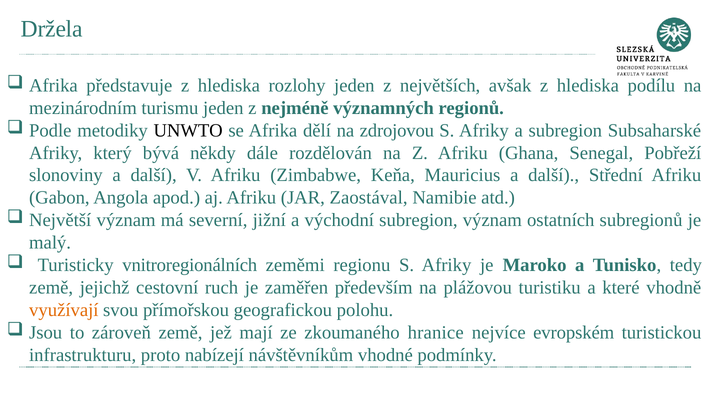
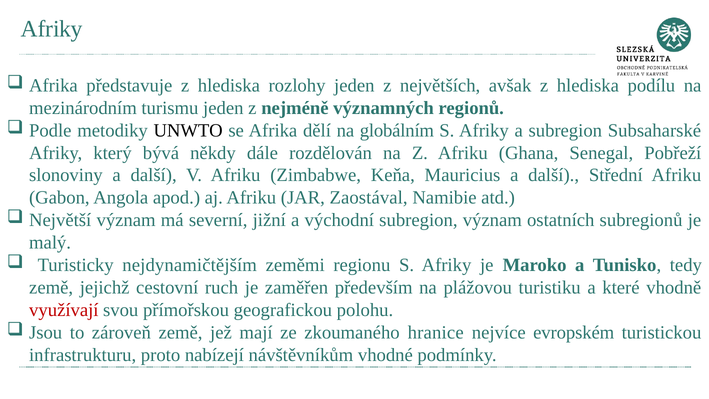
Držela at (52, 29): Držela -> Afriky
zdrojovou: zdrojovou -> globálním
vnitroregionálních: vnitroregionálních -> nejdynamičtějším
využívají colour: orange -> red
